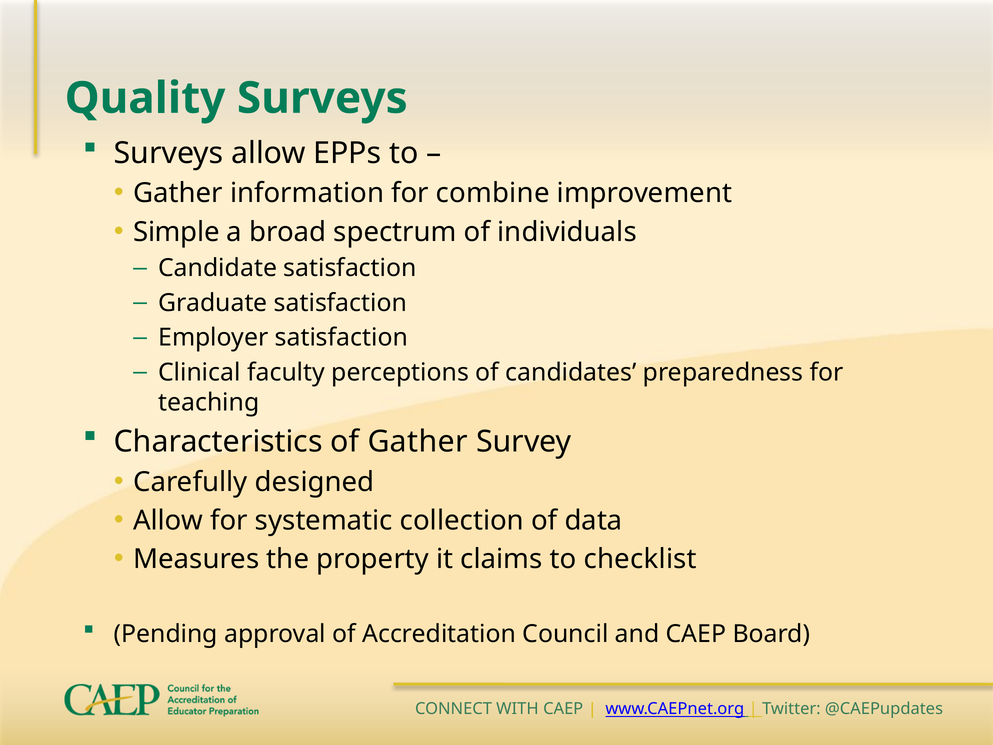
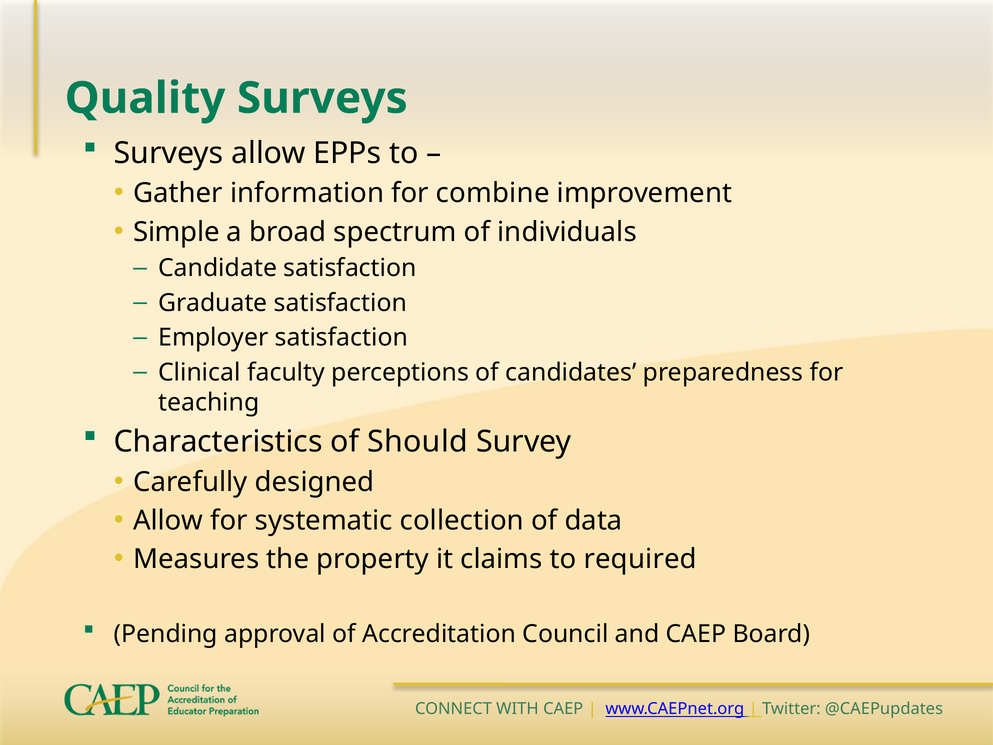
of Gather: Gather -> Should
checklist: checklist -> required
